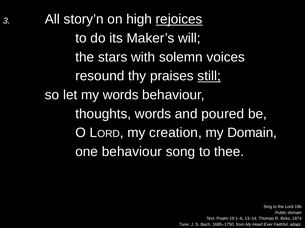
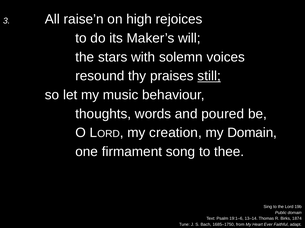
story’n: story’n -> raise’n
rejoices underline: present -> none
my words: words -> music
one behaviour: behaviour -> firmament
